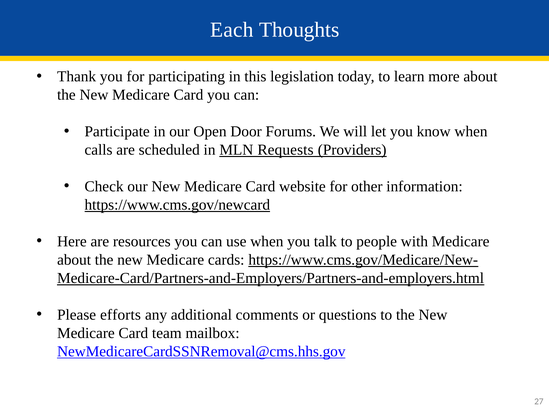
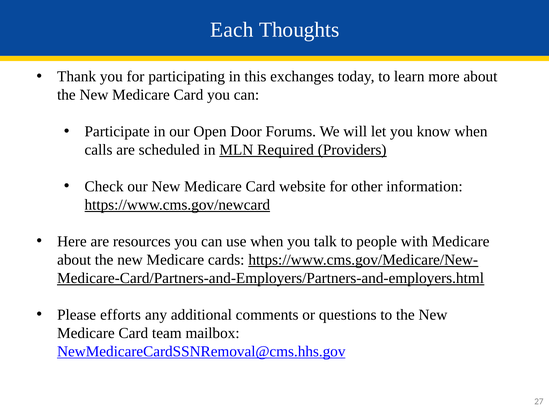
legislation: legislation -> exchanges
Requests: Requests -> Required
